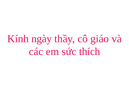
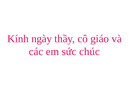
thích: thích -> chúc
